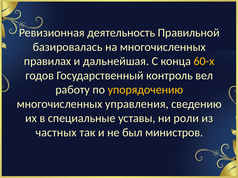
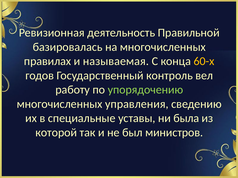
дальнейшая: дальнейшая -> называемая
упорядочению colour: yellow -> light green
роли: роли -> была
частных: частных -> которой
